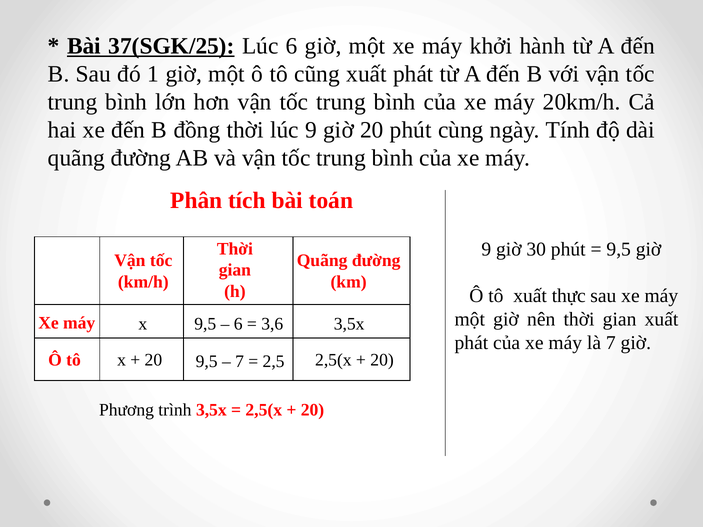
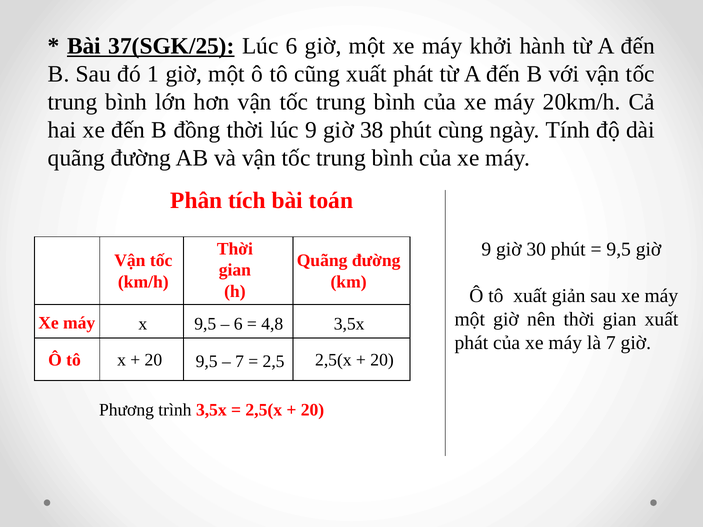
giờ 20: 20 -> 38
thực: thực -> giản
3,6: 3,6 -> 4,8
